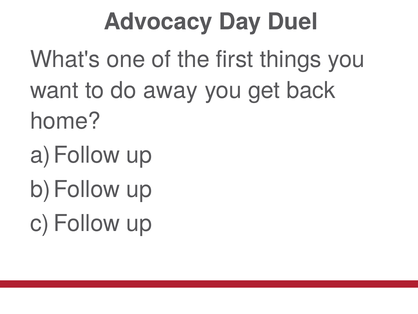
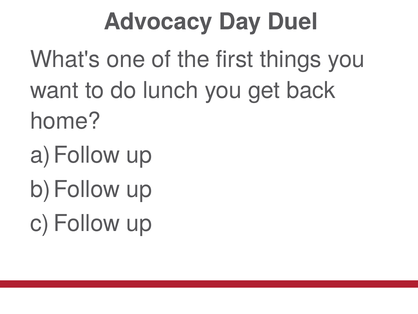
away: away -> lunch
